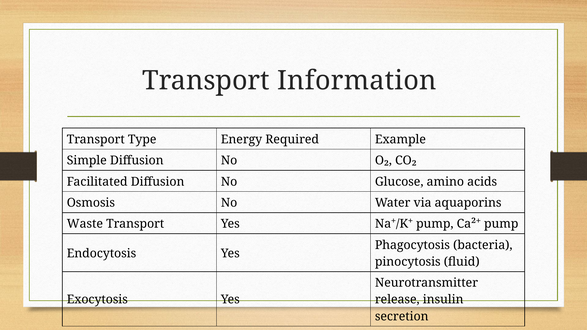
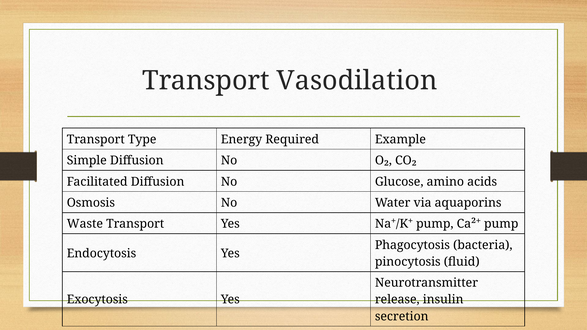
Information: Information -> Vasodilation
